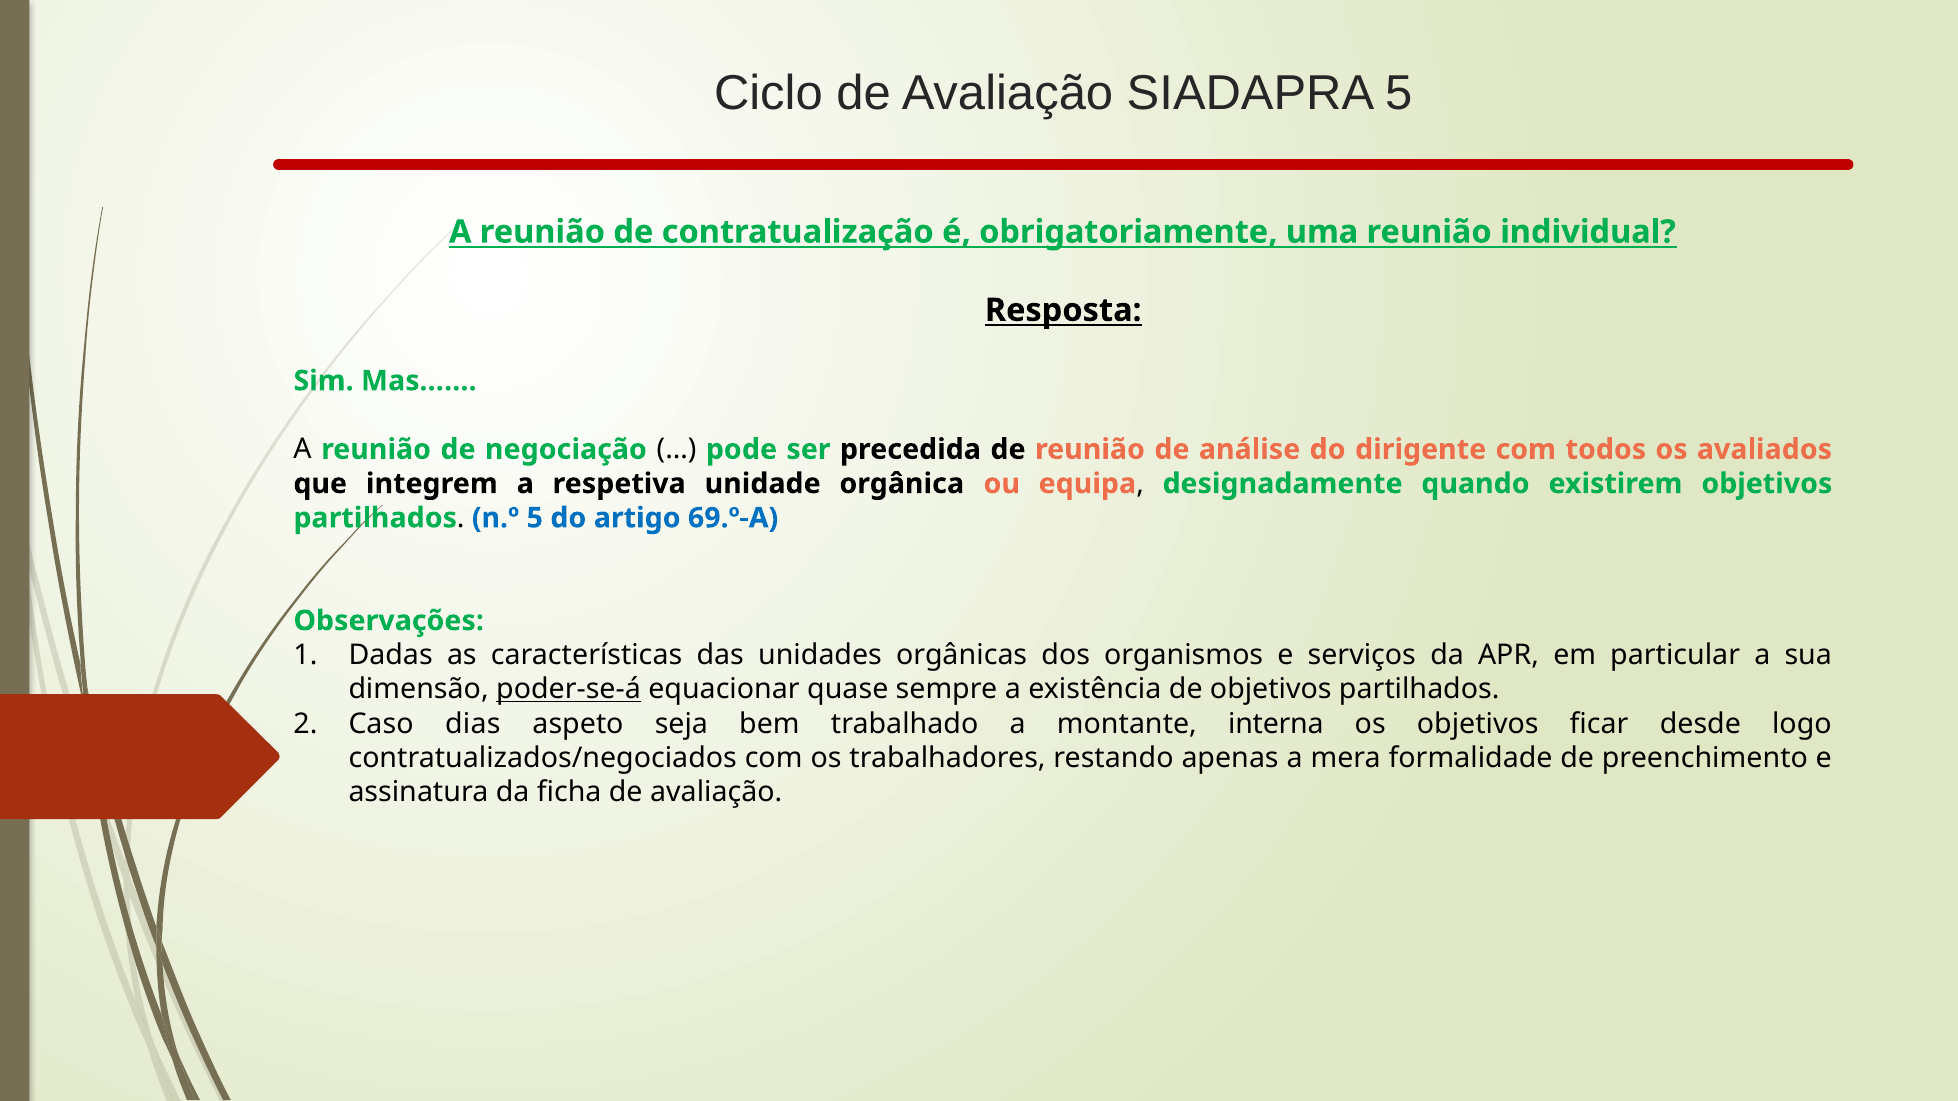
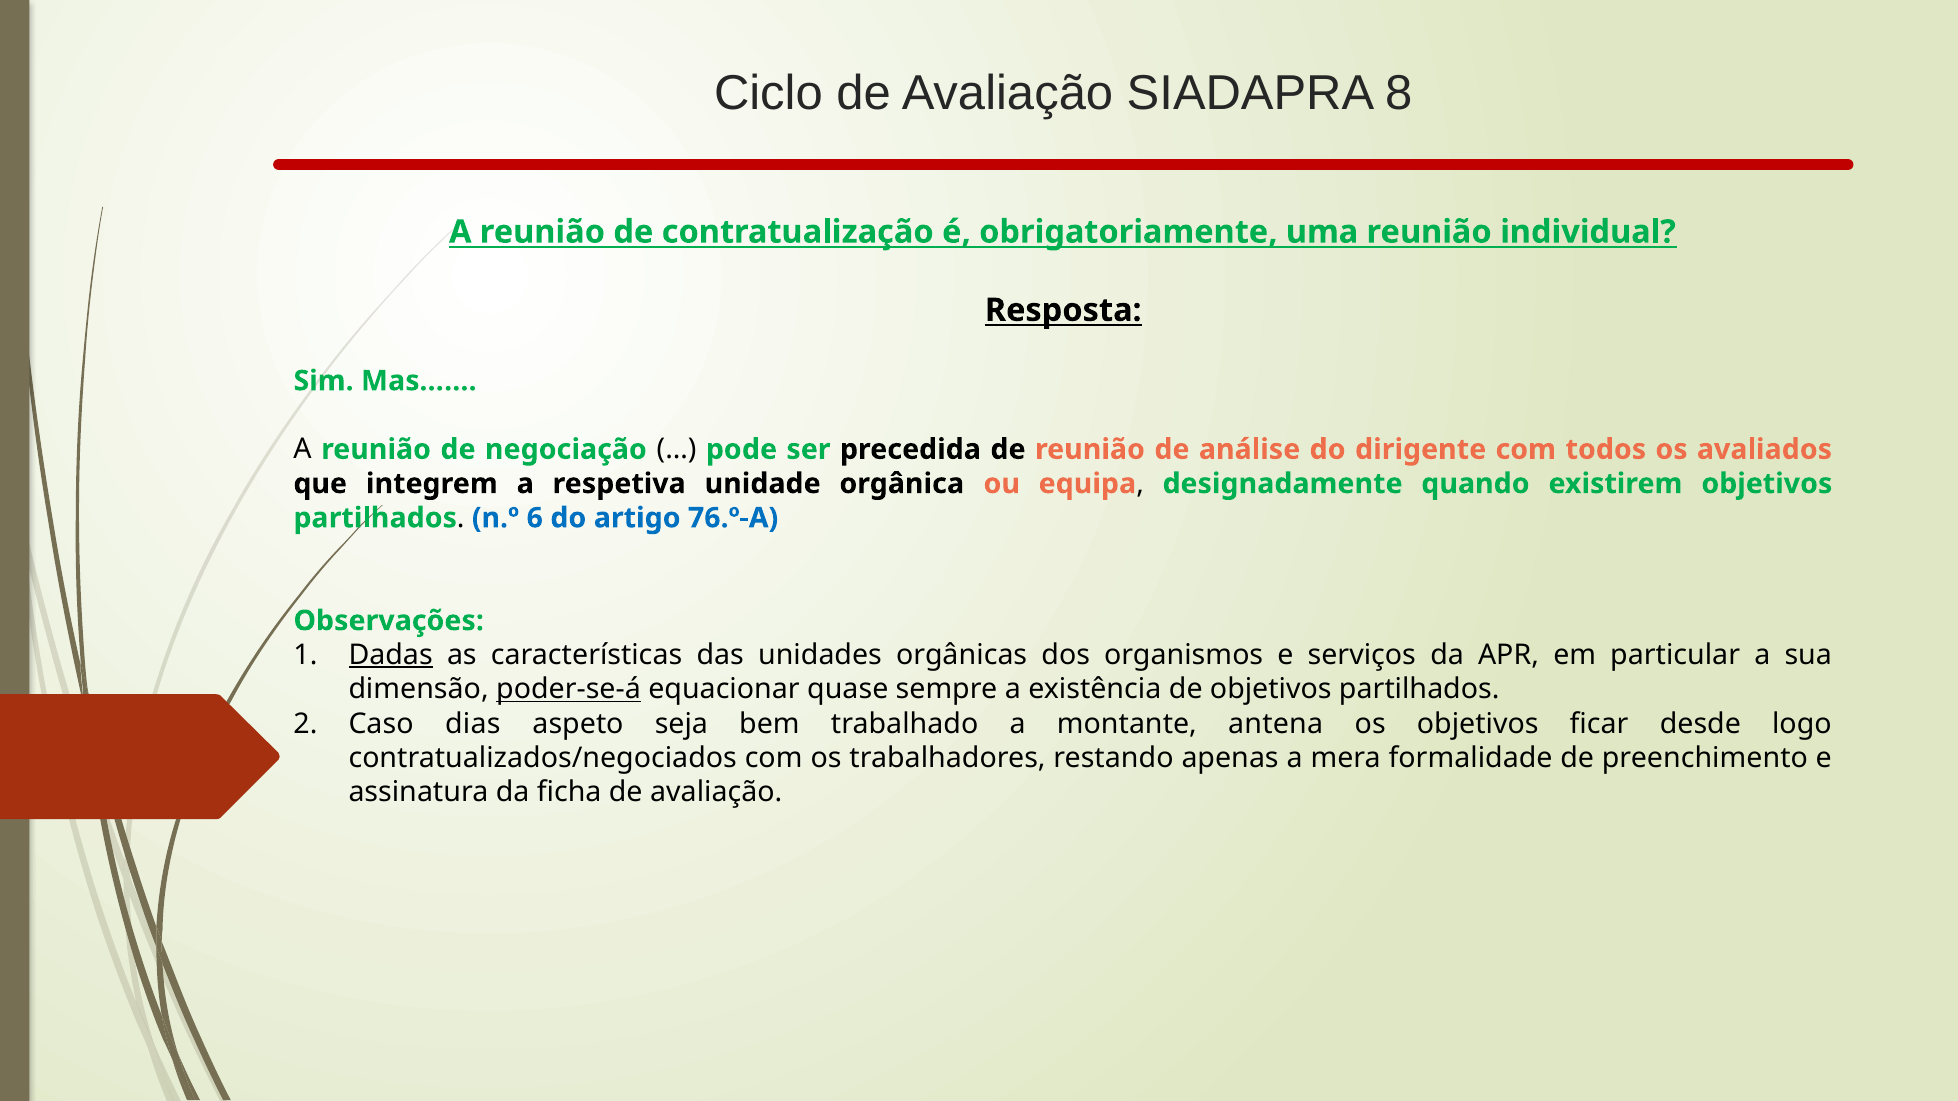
SIADAPRA 5: 5 -> 8
n.º 5: 5 -> 6
69.º-A: 69.º-A -> 76.º-A
Dadas underline: none -> present
interna: interna -> antena
